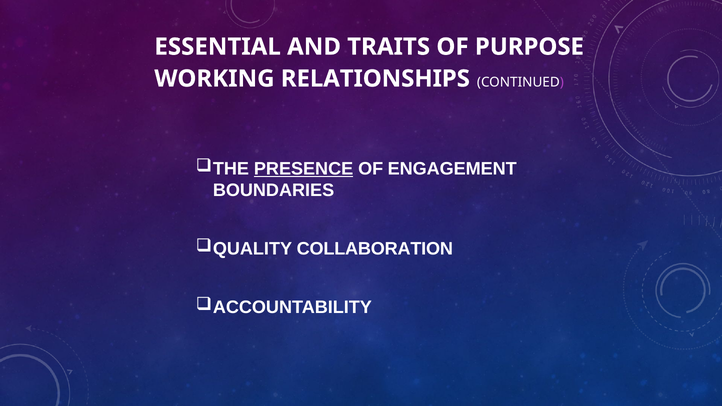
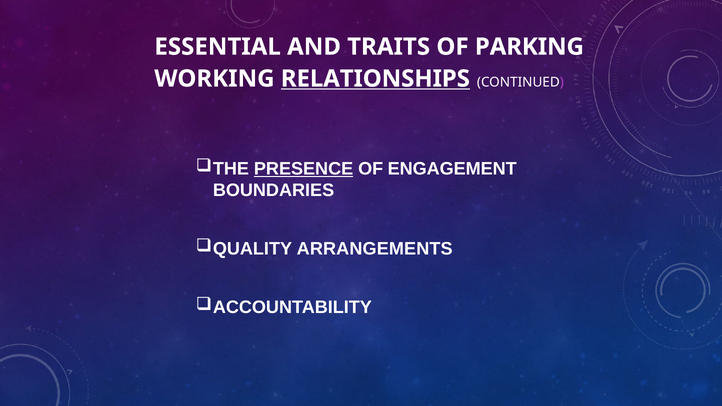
PURPOSE: PURPOSE -> PARKING
RELATIONSHIPS underline: none -> present
COLLABORATION: COLLABORATION -> ARRANGEMENTS
